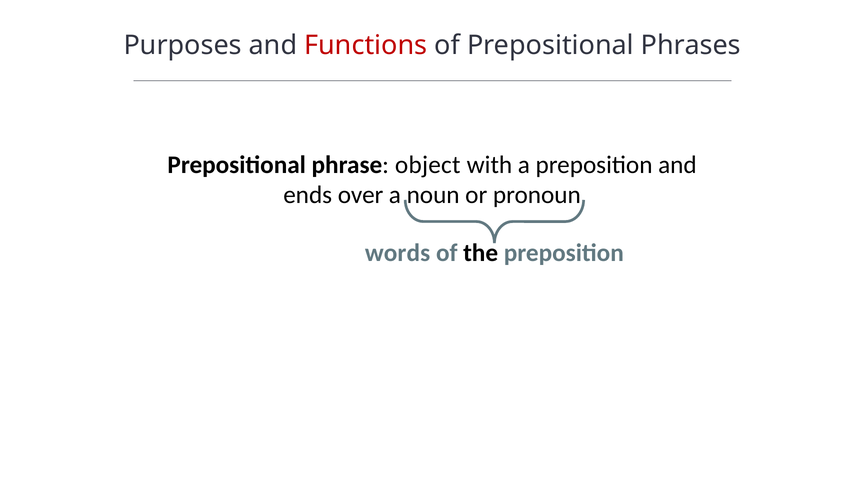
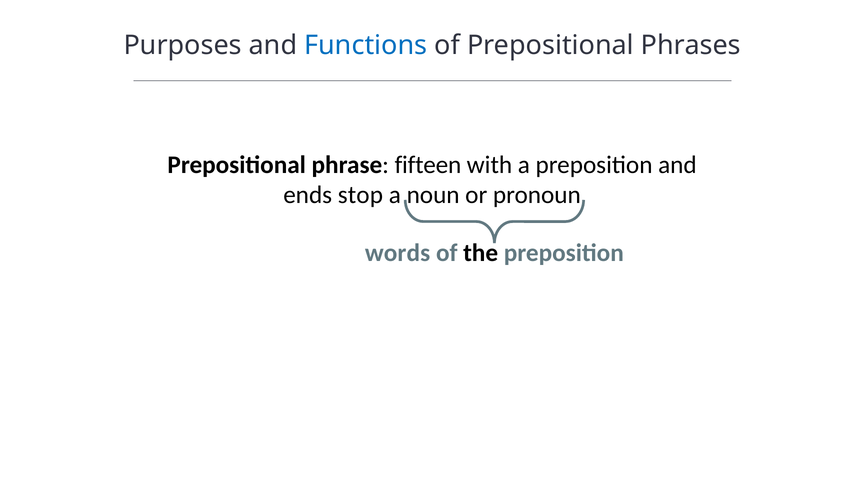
Functions colour: red -> blue
object: object -> fifteen
over: over -> stop
